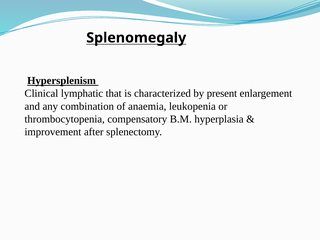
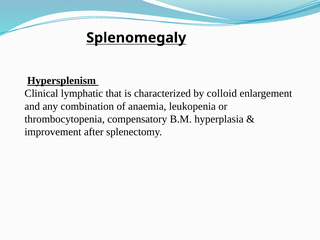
present: present -> colloid
